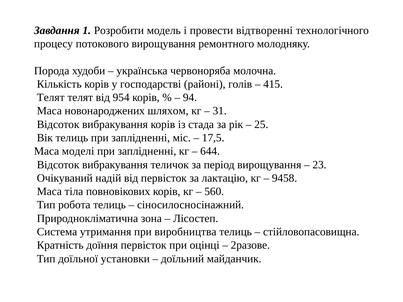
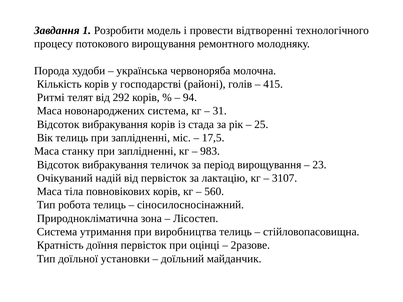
Телят at (51, 98): Телят -> Ритмі
954: 954 -> 292
новонароджених шляхом: шляхом -> система
моделі: моделі -> станку
644: 644 -> 983
9458: 9458 -> 3107
